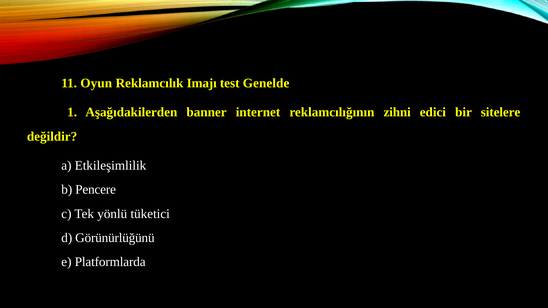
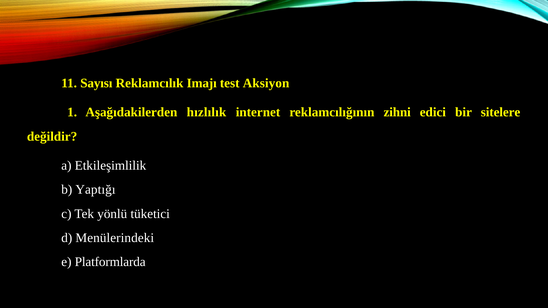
Oyun: Oyun -> Sayısı
Genelde: Genelde -> Aksiyon
banner: banner -> hızlılık
Pencere: Pencere -> Yaptığı
Görünürlüğünü: Görünürlüğünü -> Menülerindeki
